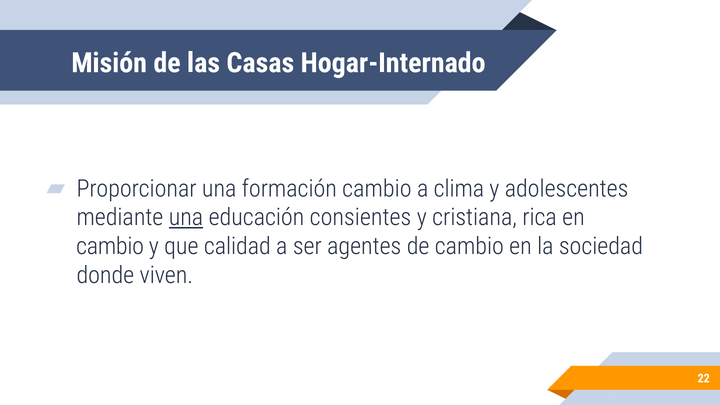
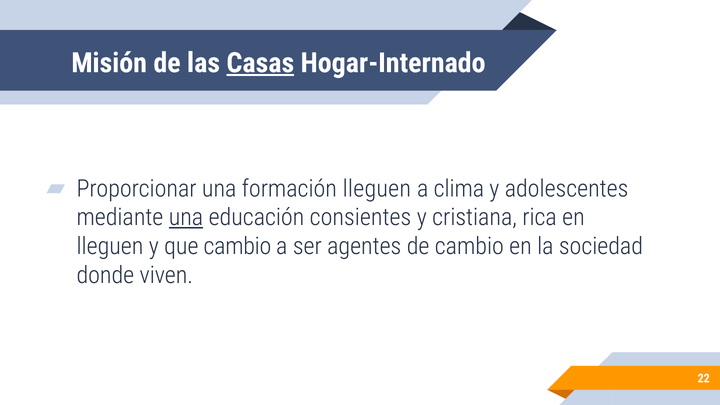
Casas underline: none -> present
formación cambio: cambio -> lleguen
cambio at (110, 246): cambio -> lleguen
que calidad: calidad -> cambio
